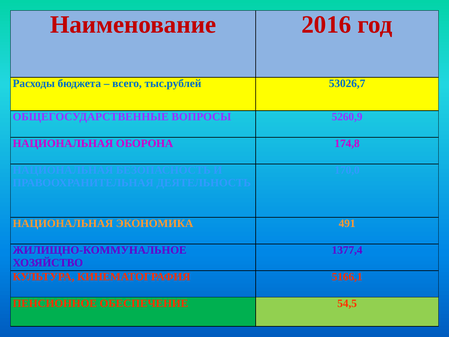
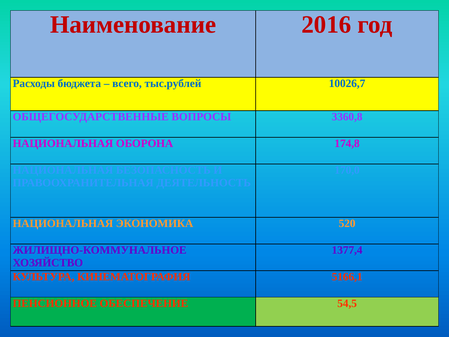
53026,7: 53026,7 -> 10026,7
5260,9: 5260,9 -> 3360,8
491: 491 -> 520
